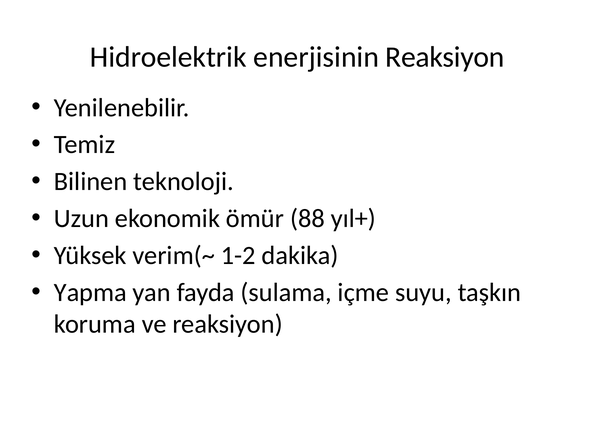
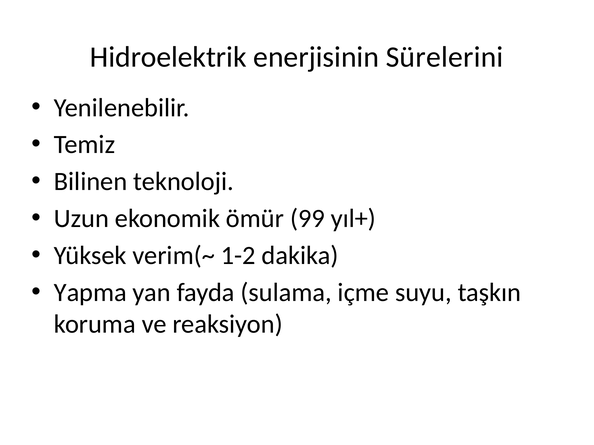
enerjisinin Reaksiyon: Reaksiyon -> Sürelerini
88: 88 -> 99
